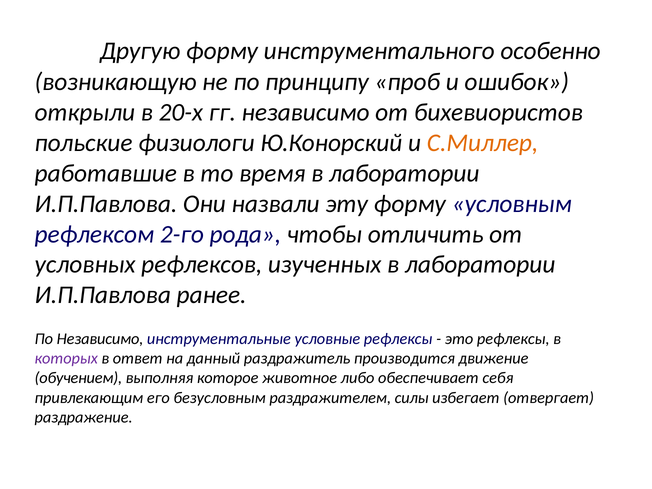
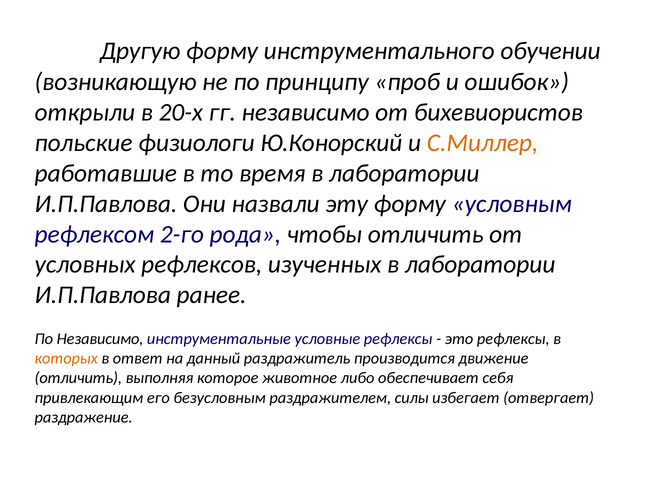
особенно: особенно -> обучении
которых colour: purple -> orange
обучением at (78, 378): обучением -> отличить
